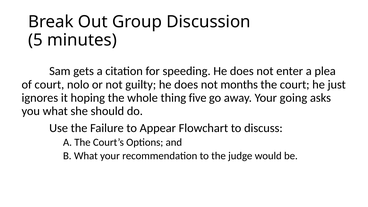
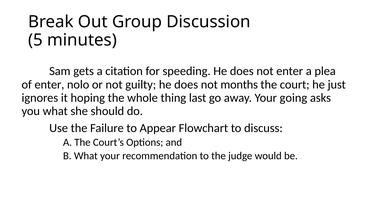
of court: court -> enter
five: five -> last
